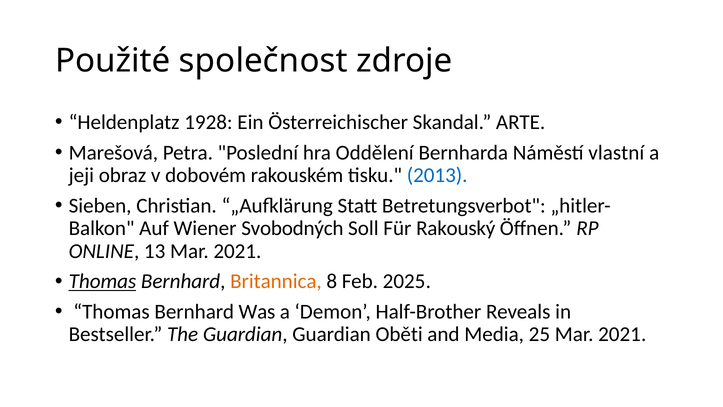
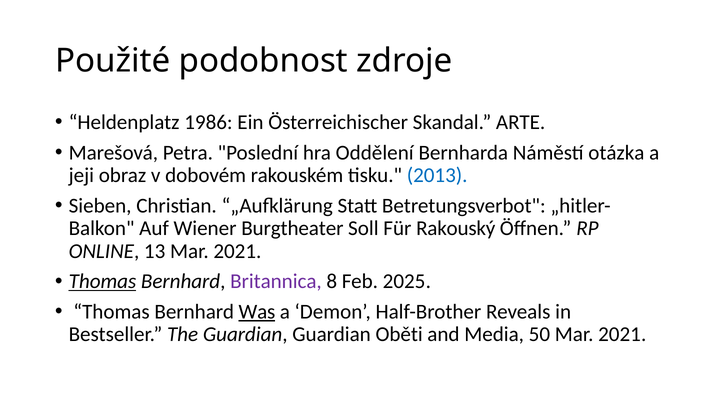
společnost: společnost -> podobnost
1928: 1928 -> 1986
vlastní: vlastní -> otázka
Svobodných: Svobodných -> Burgtheater
Britannica colour: orange -> purple
Was underline: none -> present
25: 25 -> 50
